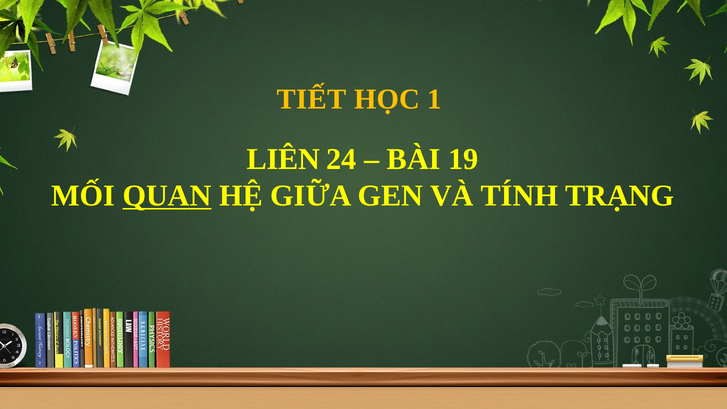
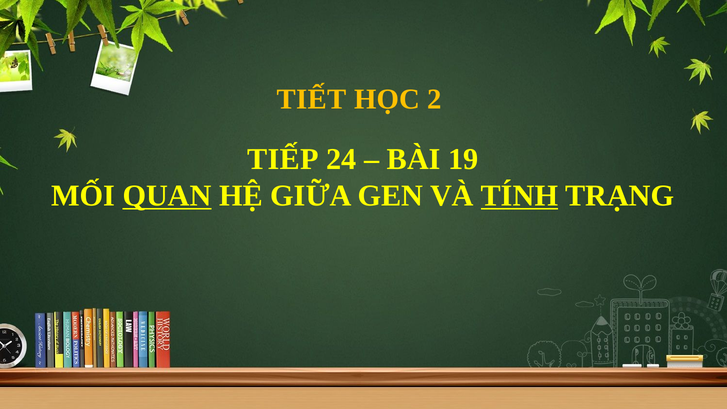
1: 1 -> 2
LIÊN: LIÊN -> TIẾP
TÍNH underline: none -> present
